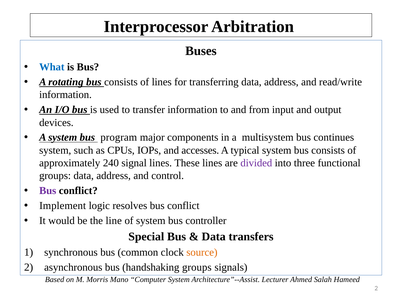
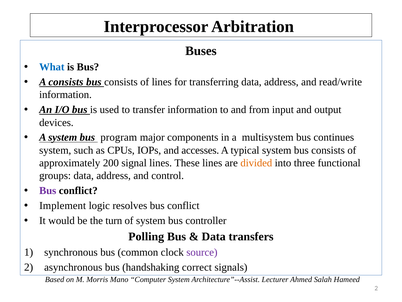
A rotating: rotating -> consists
240: 240 -> 200
divided colour: purple -> orange
line: line -> turn
Special: Special -> Polling
source colour: orange -> purple
handshaking groups: groups -> correct
